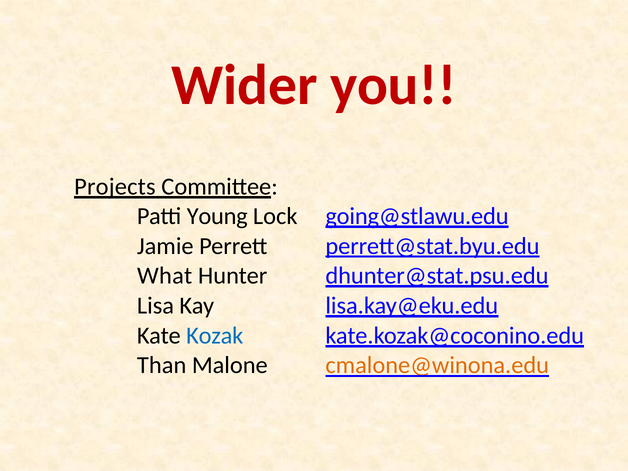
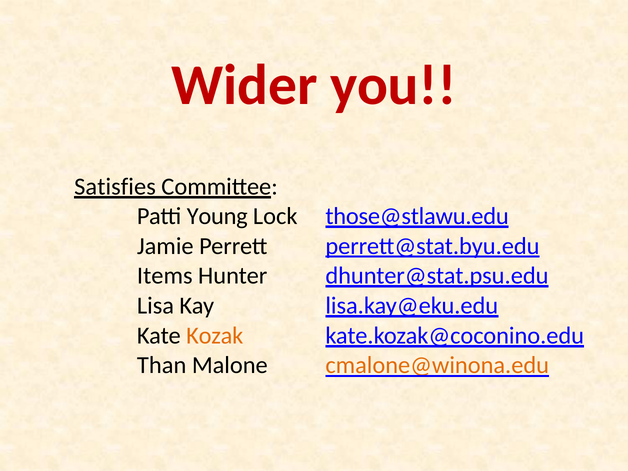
Projects: Projects -> Satisfies
going@stlawu.edu: going@stlawu.edu -> those@stlawu.edu
What: What -> Items
Kozak colour: blue -> orange
